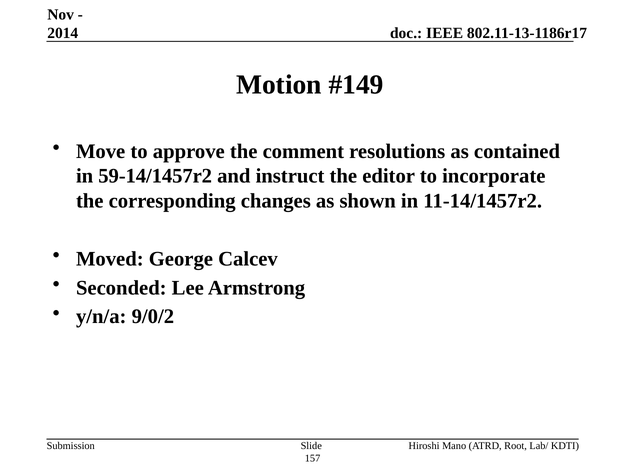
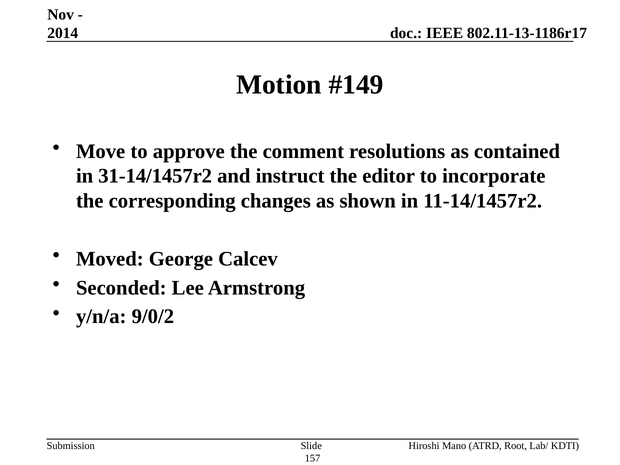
59-14/1457r2: 59-14/1457r2 -> 31-14/1457r2
